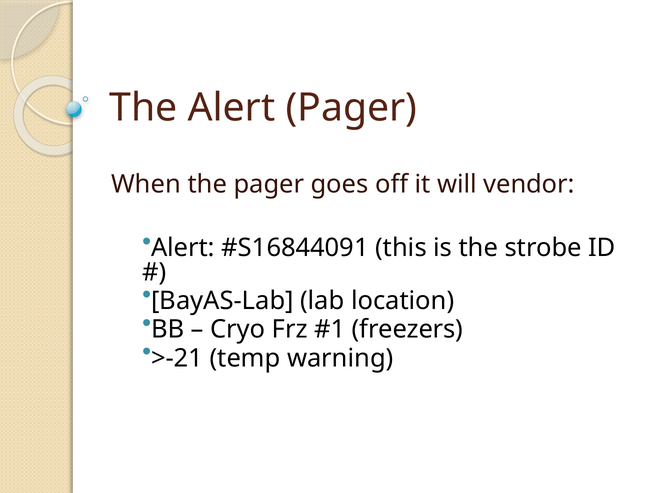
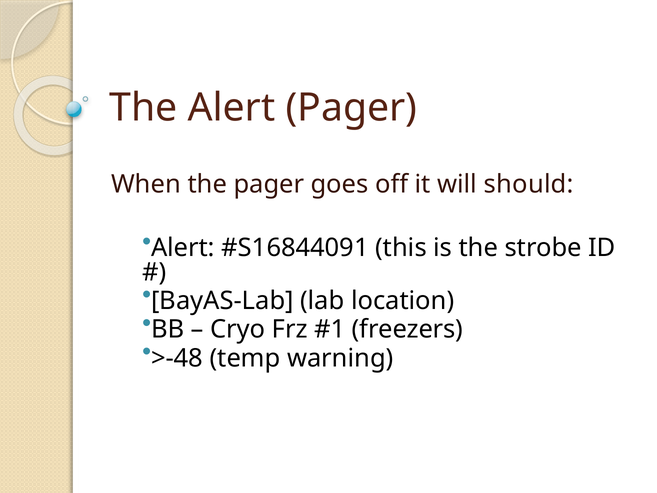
vendor: vendor -> should
>-21: >-21 -> >-48
